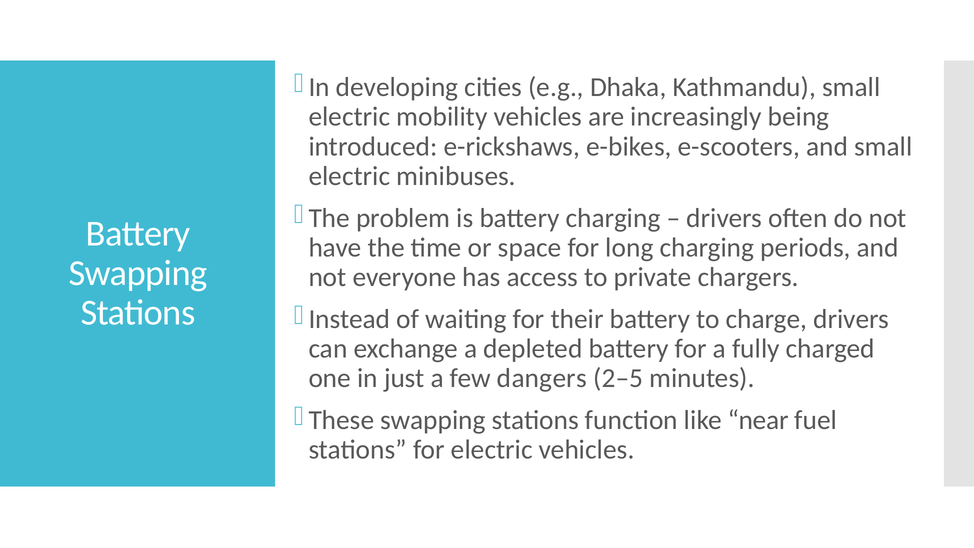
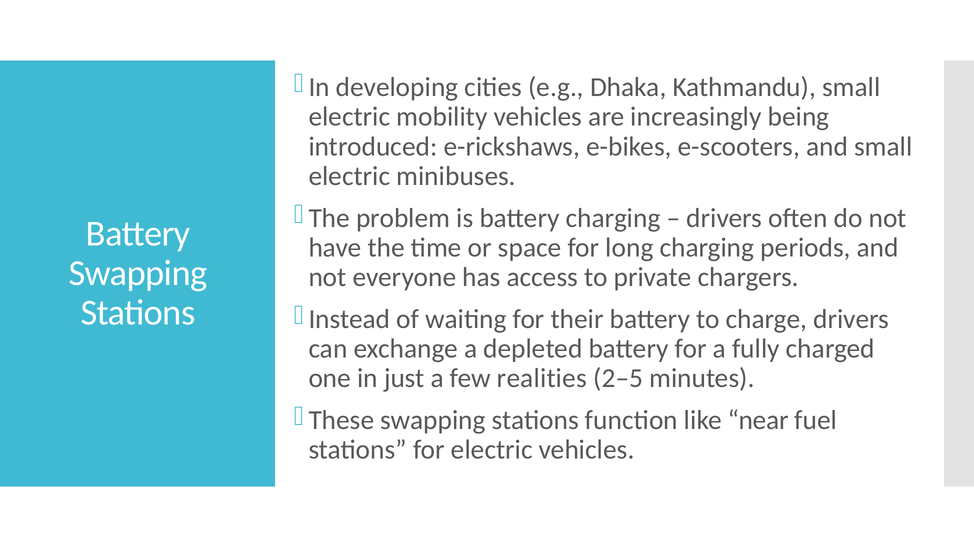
dangers: dangers -> realities
